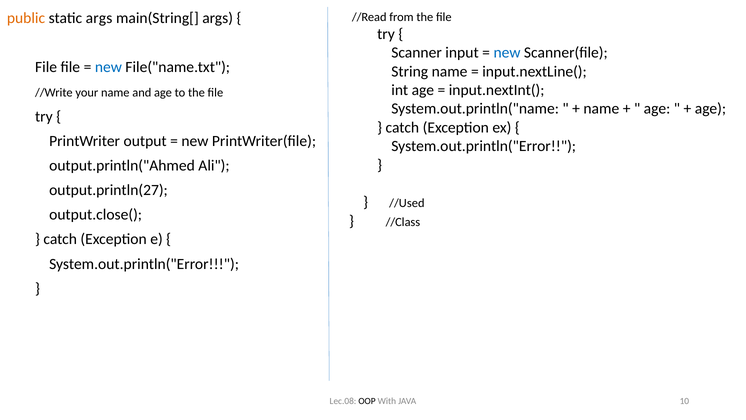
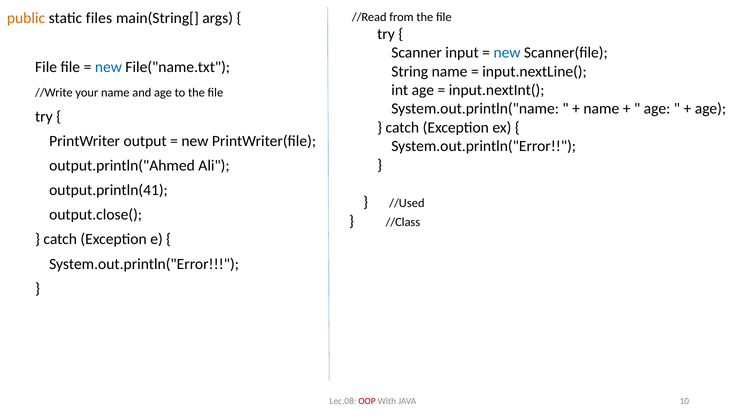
static args: args -> files
output.println(27: output.println(27 -> output.println(41
OOP colour: black -> red
